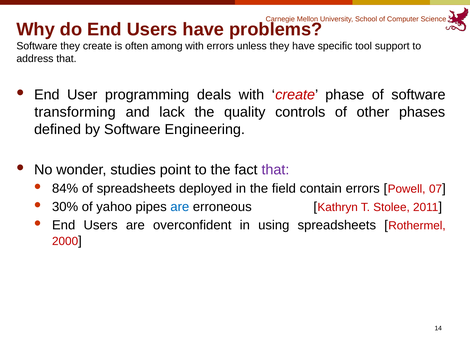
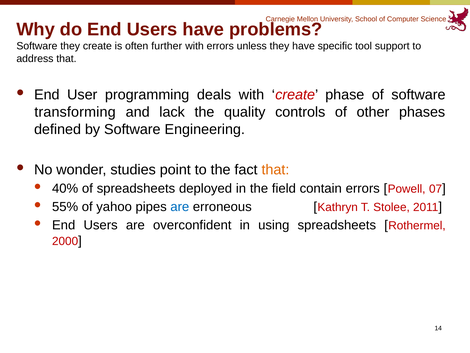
among: among -> further
that at (275, 169) colour: purple -> orange
84%: 84% -> 40%
30%: 30% -> 55%
